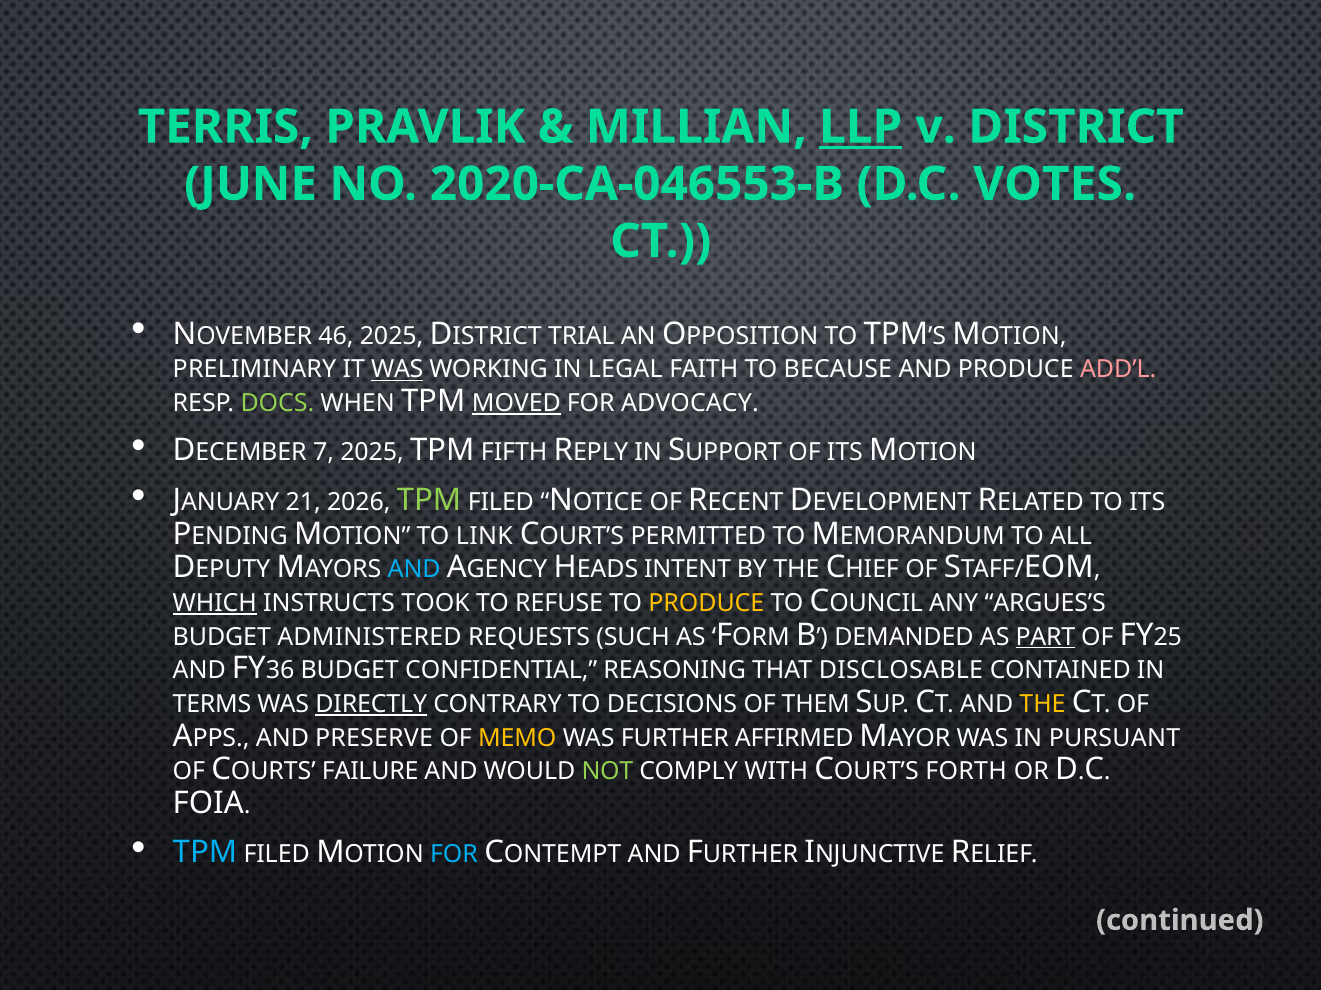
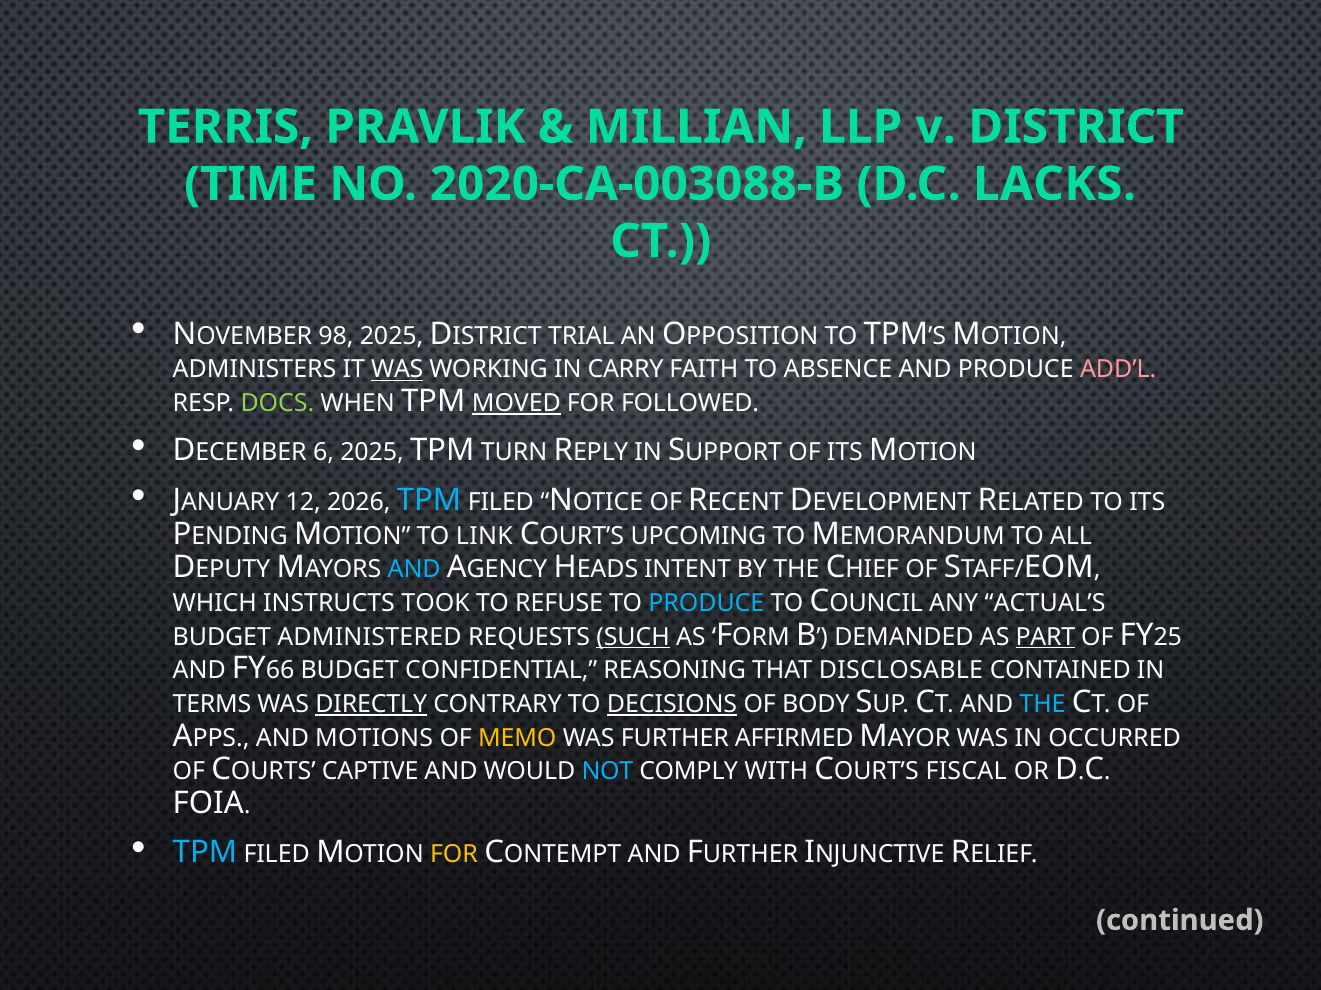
LLP underline: present -> none
JUNE: JUNE -> TIME
2020-CA-046553-B: 2020-CA-046553-B -> 2020-CA-003088-B
VOTES: VOTES -> LACKS
46: 46 -> 98
PRELIMINARY: PRELIMINARY -> ADMINISTERS
LEGAL: LEGAL -> CARRY
BECAUSE: BECAUSE -> ABSENCE
ADVOCACY: ADVOCACY -> FOLLOWED
7: 7 -> 6
FIFTH: FIFTH -> TURN
21: 21 -> 12
TPM at (429, 500) colour: light green -> light blue
PERMITTED: PERMITTED -> UPCOMING
WHICH underline: present -> none
PRODUCE at (706, 604) colour: yellow -> light blue
ARGUES’S: ARGUES’S -> ACTUAL’S
SUCH underline: none -> present
36: 36 -> 66
DECISIONS underline: none -> present
THEM: THEM -> BODY
THE at (1043, 705) colour: yellow -> light blue
PRESERVE: PRESERVE -> MOTIONS
PURSUANT: PURSUANT -> OCCURRED
FAILURE: FAILURE -> CAPTIVE
NOT colour: light green -> light blue
FORTH: FORTH -> FISCAL
FOR at (454, 855) colour: light blue -> yellow
